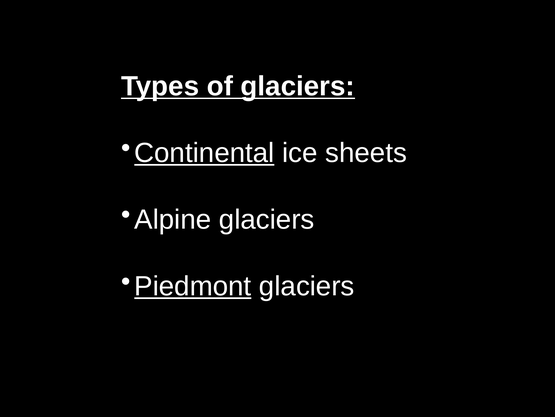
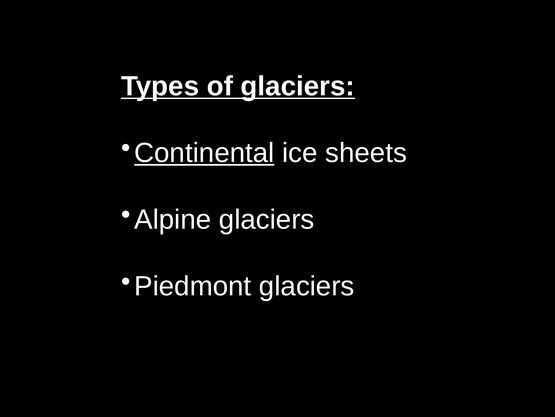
Piedmont underline: present -> none
